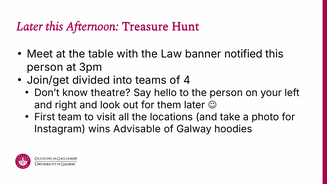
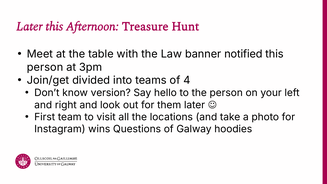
theatre: theatre -> version
Advisable: Advisable -> Questions
